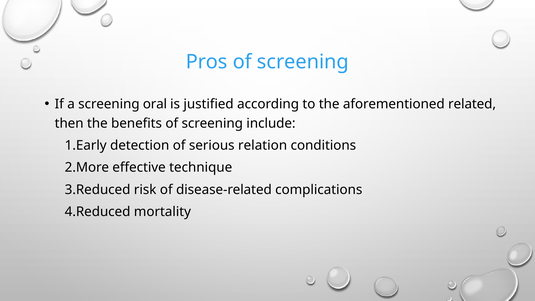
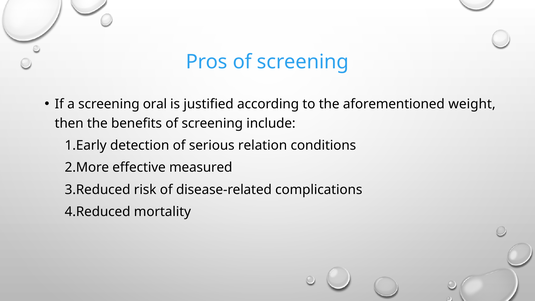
related: related -> weight
technique: technique -> measured
